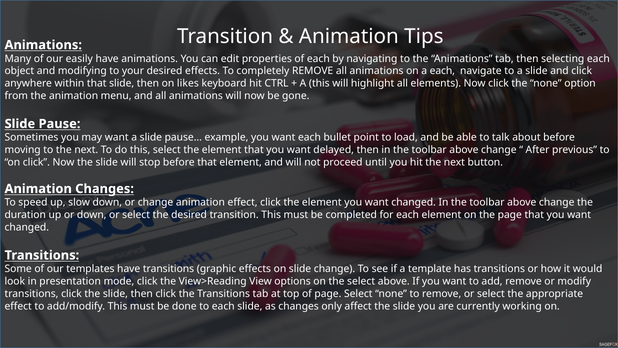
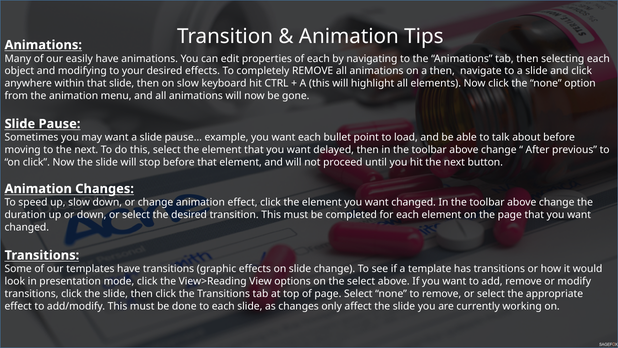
a each: each -> then
on likes: likes -> slow
